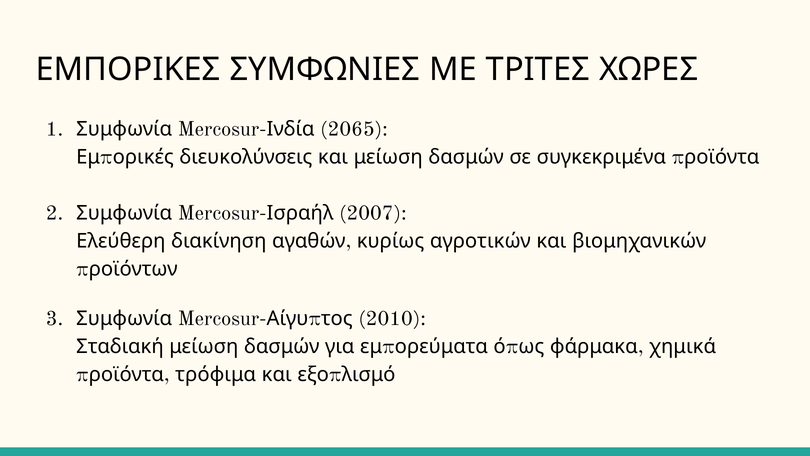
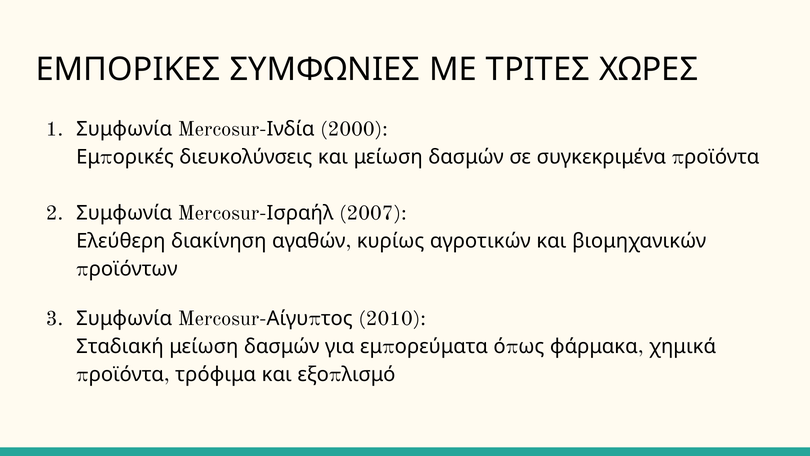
2065: 2065 -> 2000
